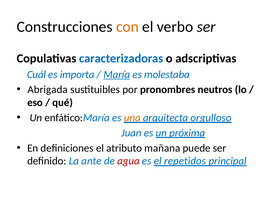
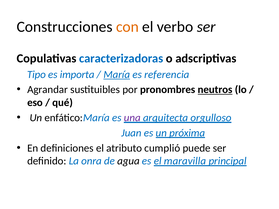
Cuál: Cuál -> Tipo
molestaba: molestaba -> referencia
Abrigada: Abrigada -> Agrandar
neutros underline: none -> present
una colour: orange -> purple
mañana: mañana -> cumplió
ante: ante -> onra
agua colour: red -> black
repetidos: repetidos -> maravilla
